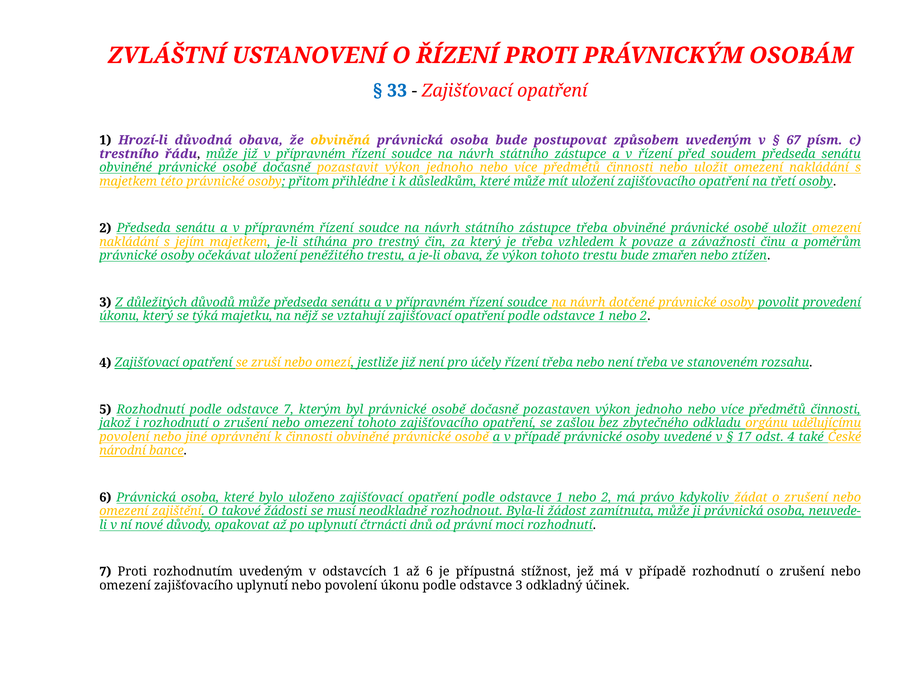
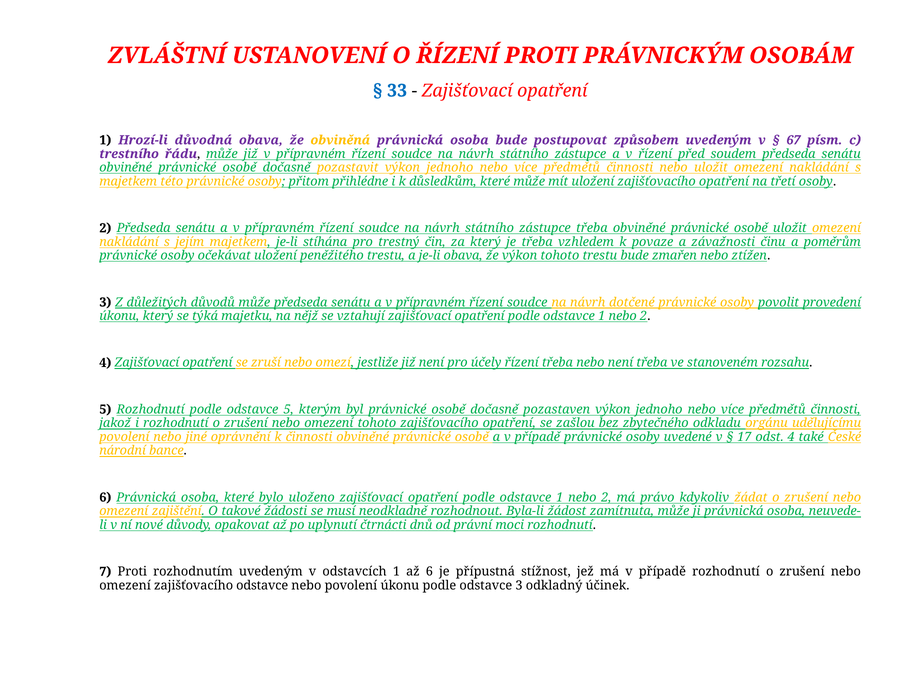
odstavce 7: 7 -> 5
zajišťovacího uplynutí: uplynutí -> odstavce
